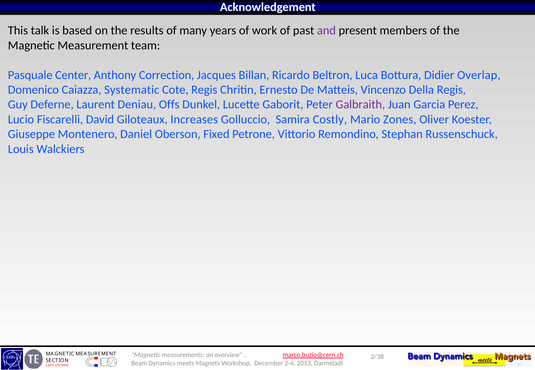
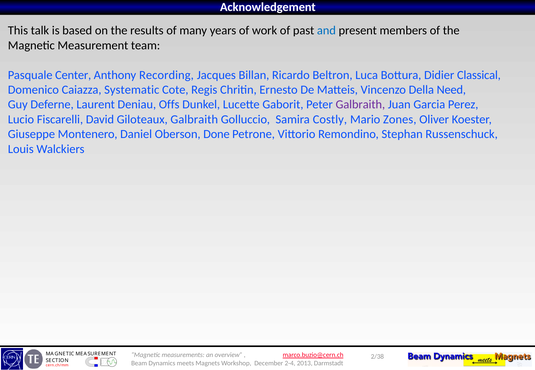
and colour: purple -> blue
Correction: Correction -> Recording
Overlap: Overlap -> Classical
Della Regis: Regis -> Need
Giloteaux Increases: Increases -> Galbraith
Fixed: Fixed -> Done
